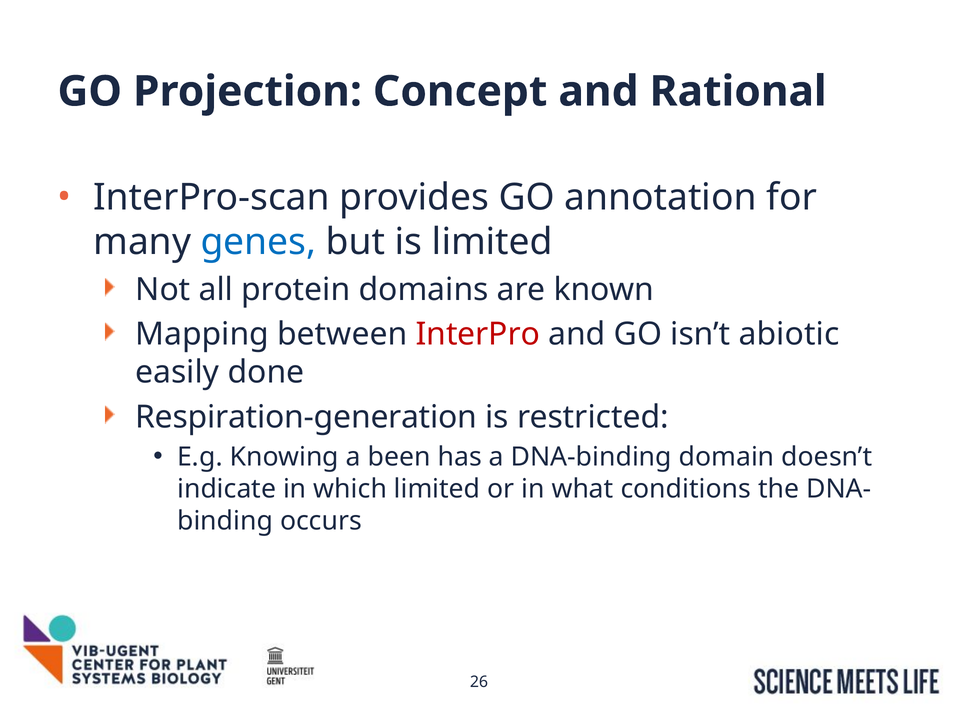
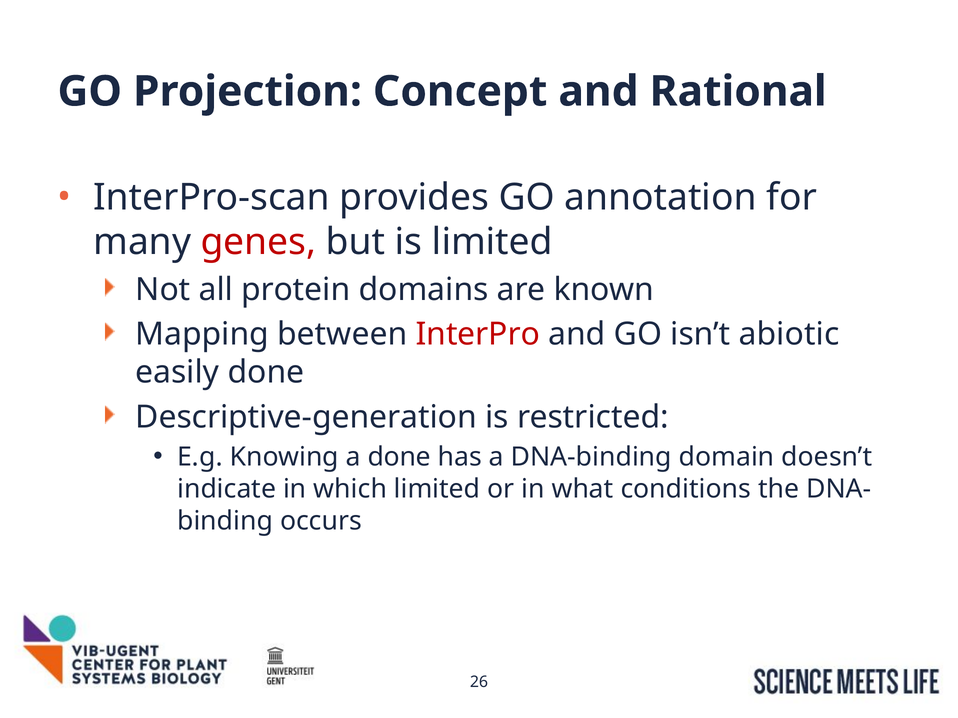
genes colour: blue -> red
Respiration-generation: Respiration-generation -> Descriptive-generation
a been: been -> done
